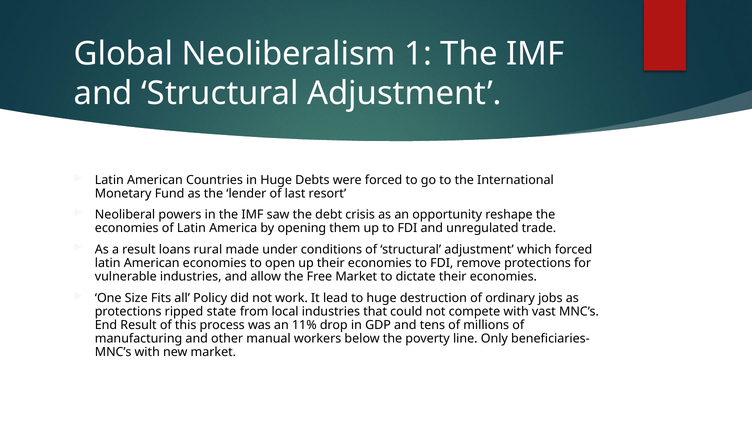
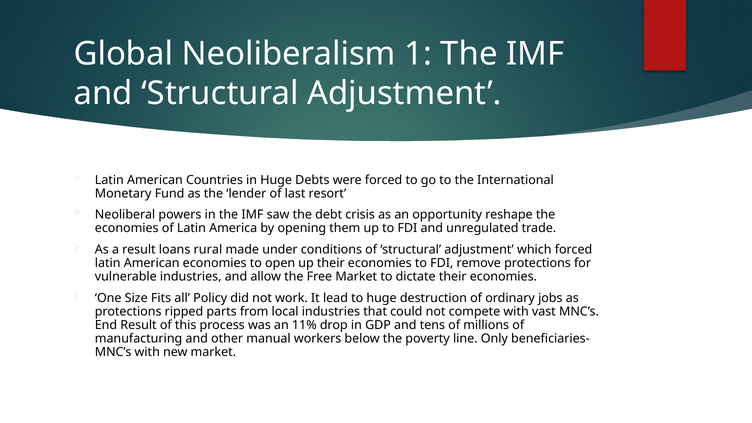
state: state -> parts
